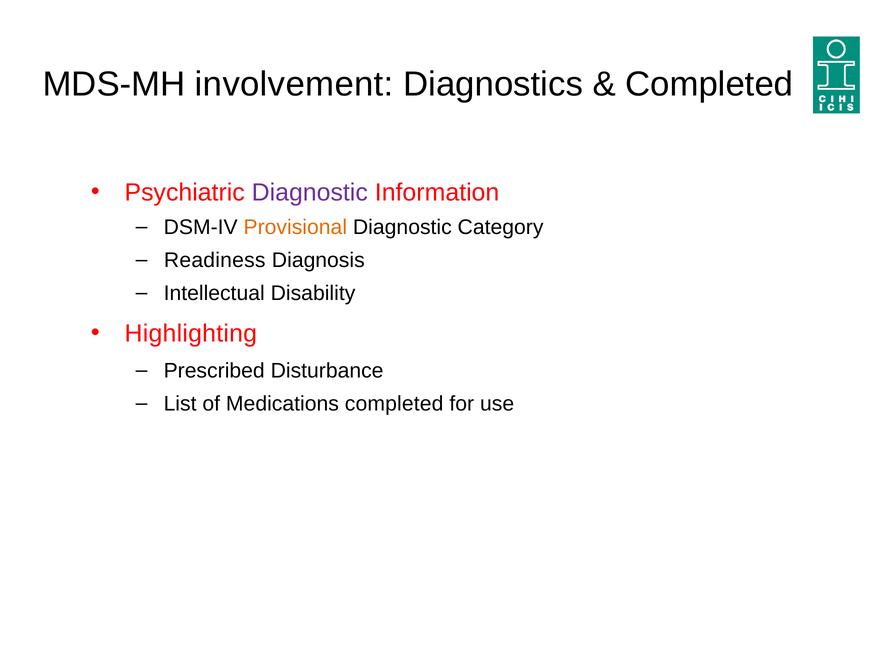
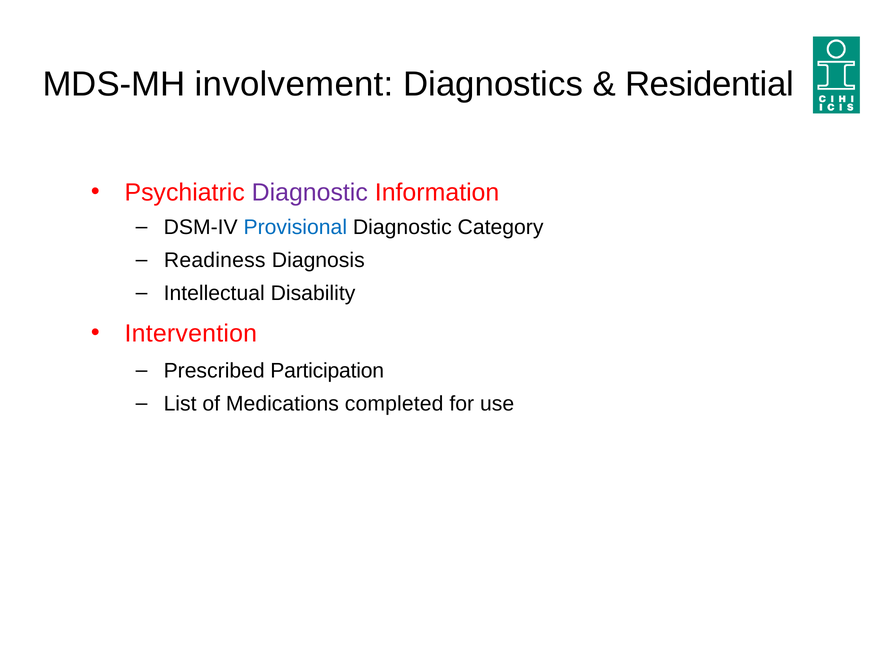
Completed at (709, 84): Completed -> Residential
Provisional colour: orange -> blue
Highlighting: Highlighting -> Intervention
Disturbance: Disturbance -> Participation
